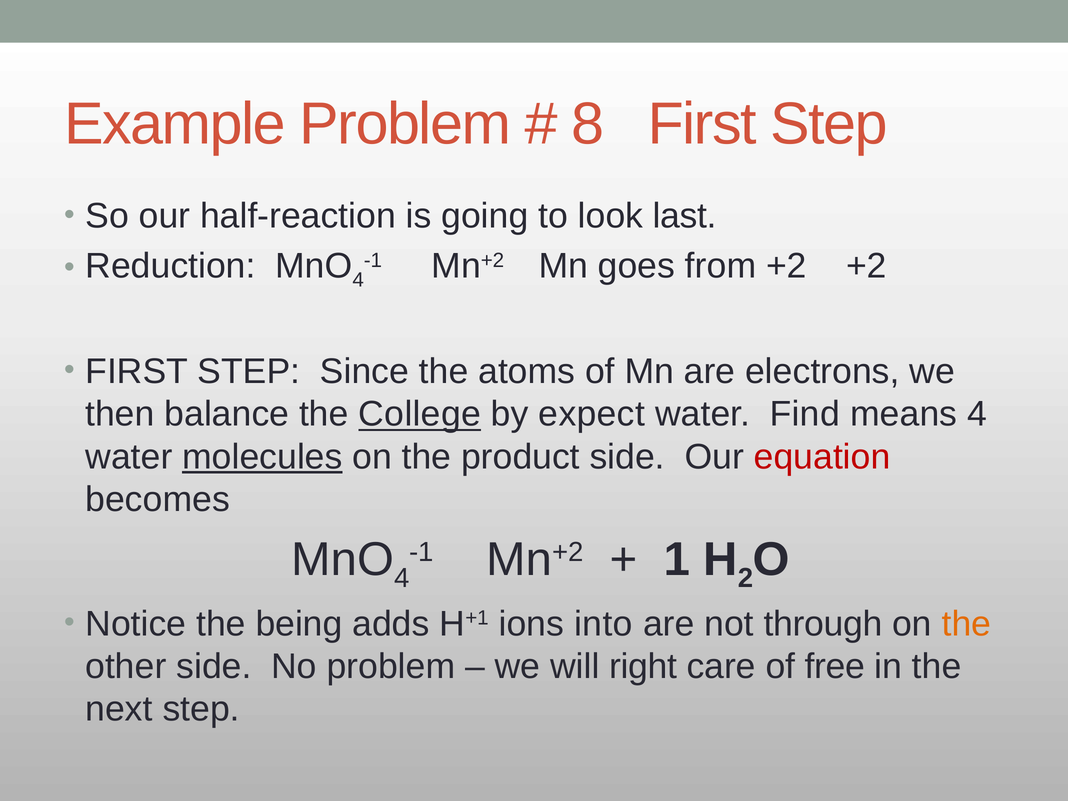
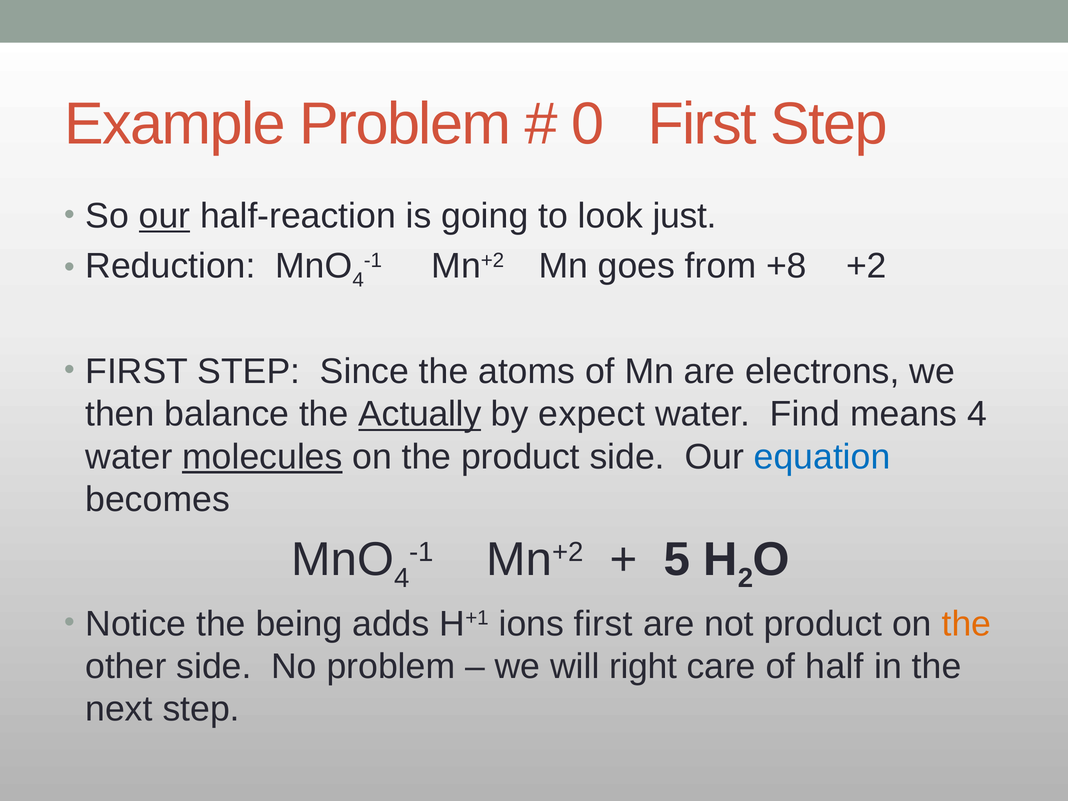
8: 8 -> 0
our at (165, 216) underline: none -> present
last: last -> just
from +2: +2 -> +8
College: College -> Actually
equation colour: red -> blue
1: 1 -> 5
ions into: into -> first
not through: through -> product
free: free -> half
